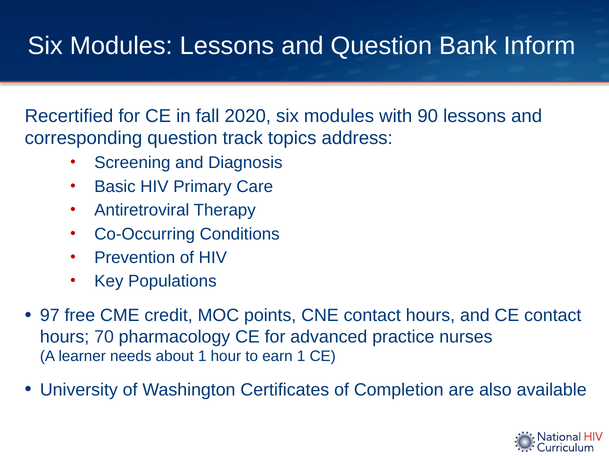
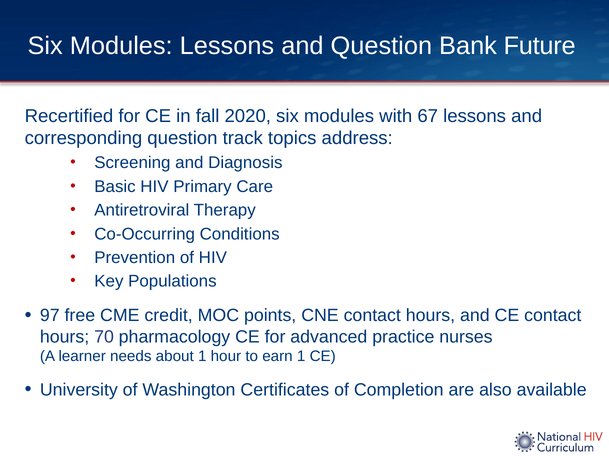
Inform: Inform -> Future
90: 90 -> 67
